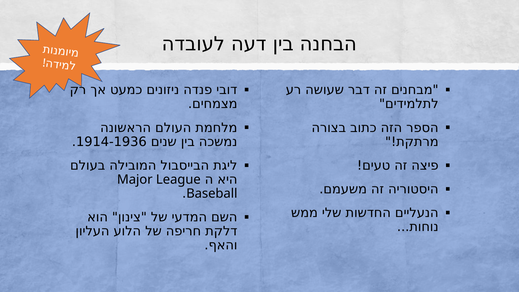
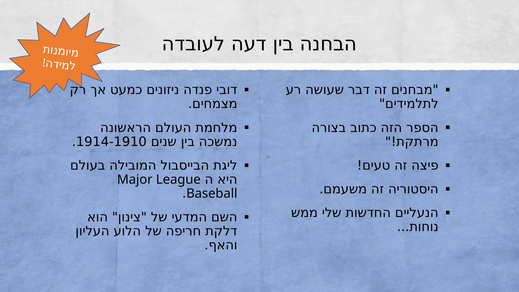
1914-1936: 1914-1936 -> 1914-1910
